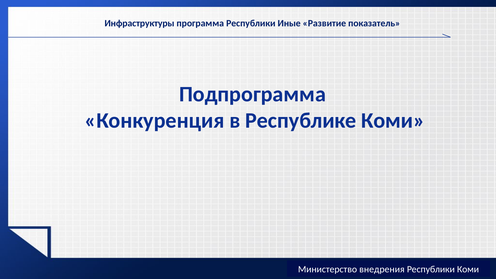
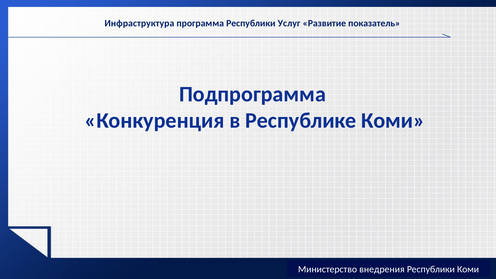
Инфраструктуры: Инфраструктуры -> Инфраструктура
Иные: Иные -> Услуг
